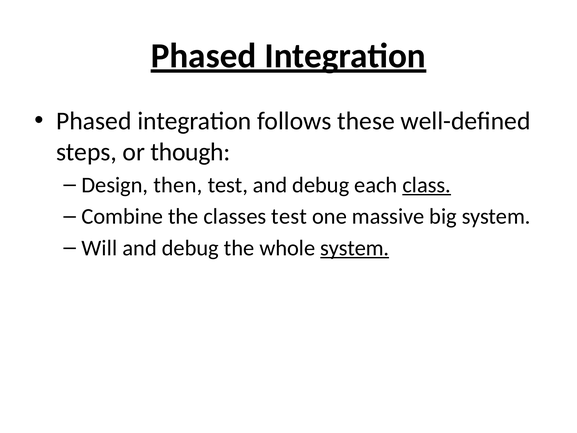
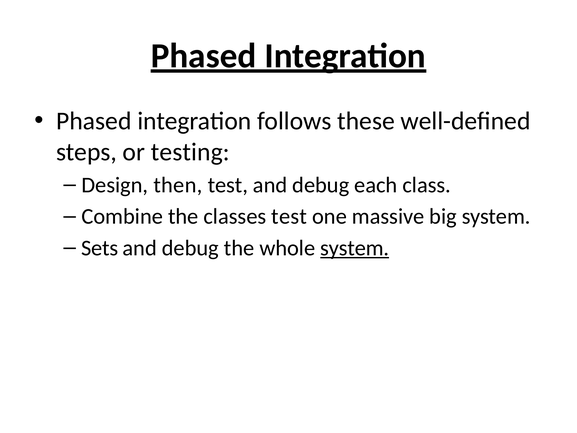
though: though -> testing
class underline: present -> none
Will: Will -> Sets
